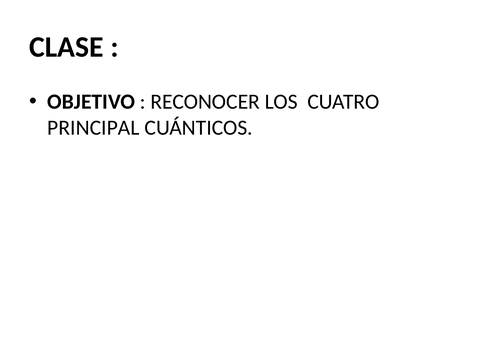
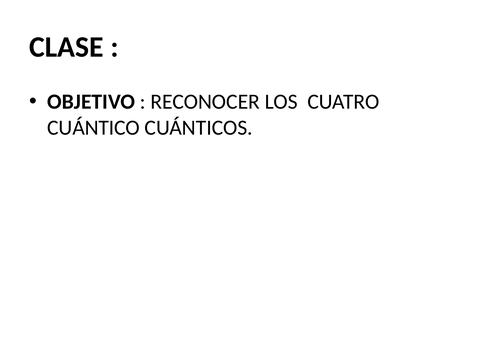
PRINCIPAL: PRINCIPAL -> CUÁNTICO
